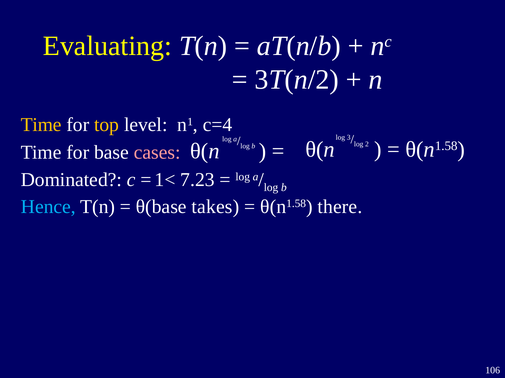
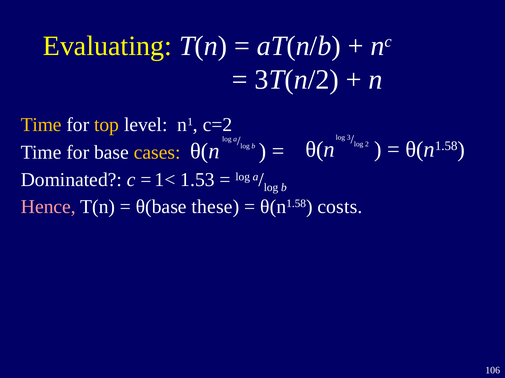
c=4: c=4 -> c=2
cases colour: pink -> yellow
7.23: 7.23 -> 1.53
Hence colour: light blue -> pink
takes: takes -> these
there: there -> costs
